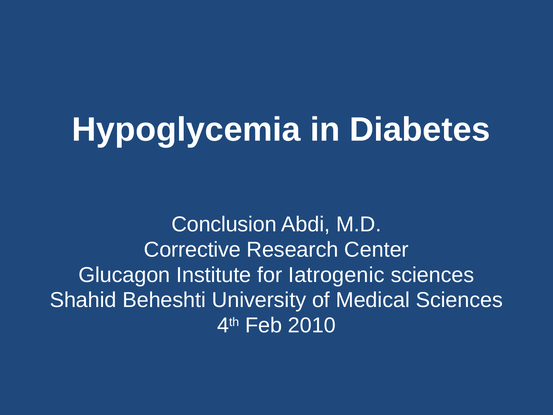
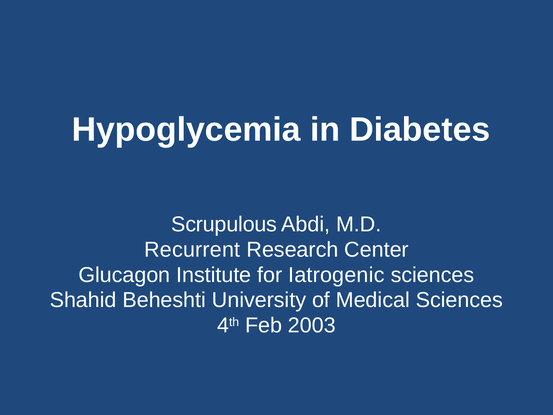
Conclusion: Conclusion -> Scrupulous
Corrective: Corrective -> Recurrent
2010: 2010 -> 2003
